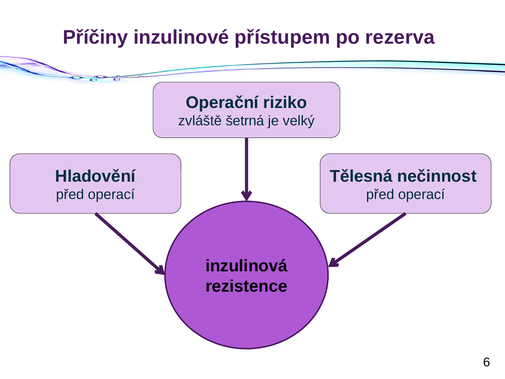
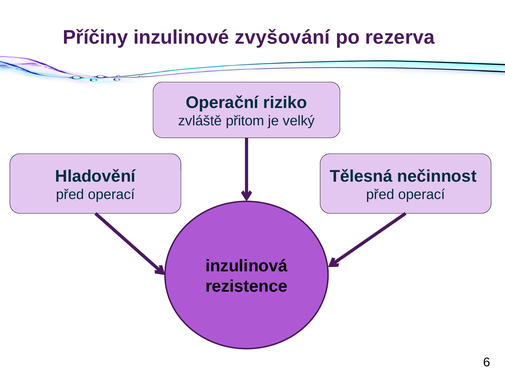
přístupem: přístupem -> zvyšování
šetrná: šetrná -> přitom
